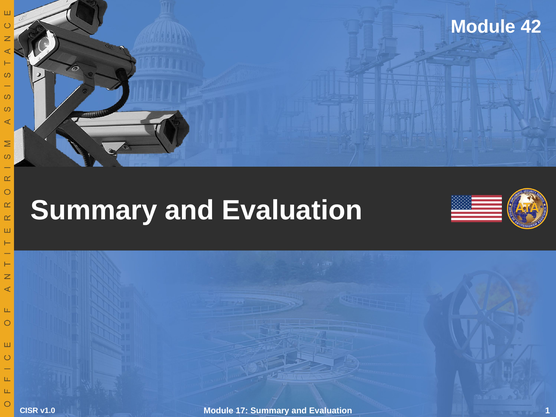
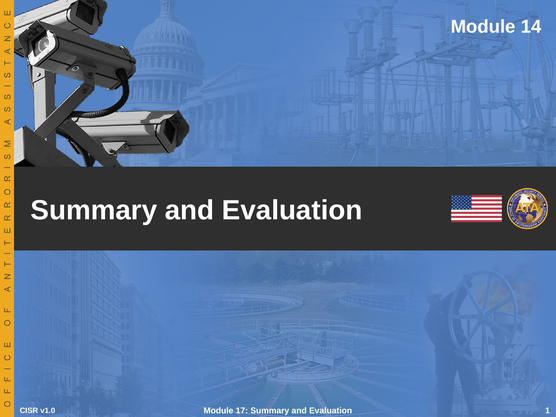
42: 42 -> 14
